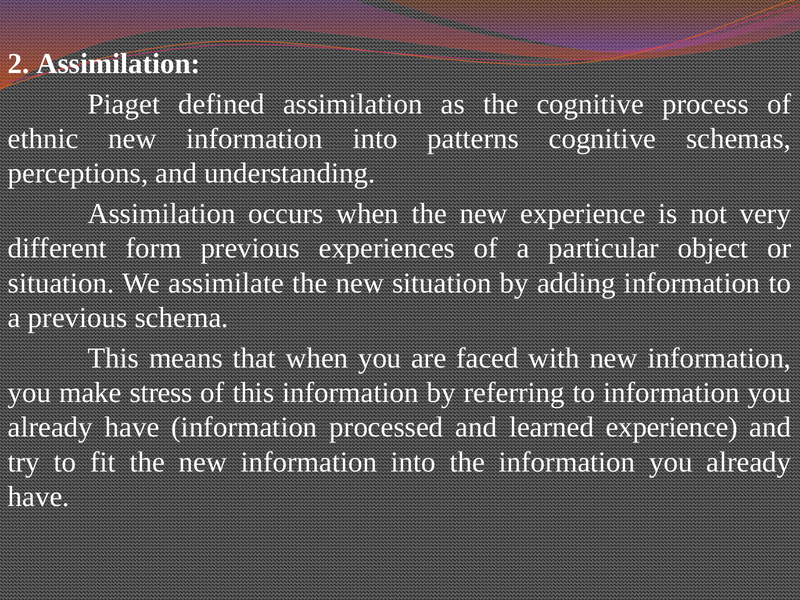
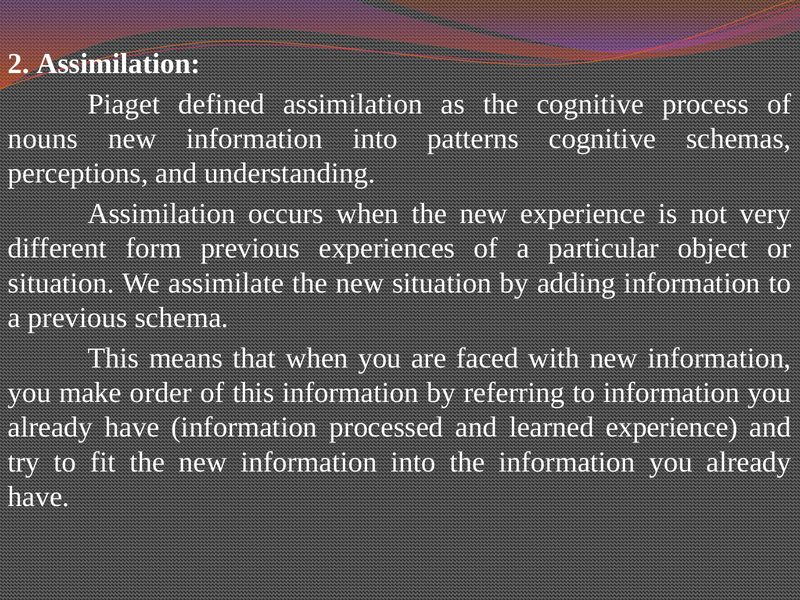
ethnic: ethnic -> nouns
stress: stress -> order
